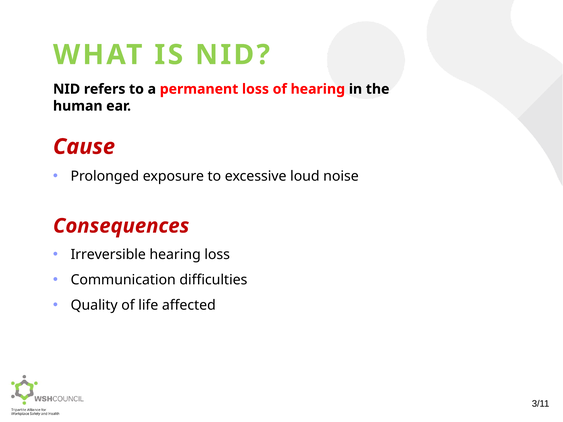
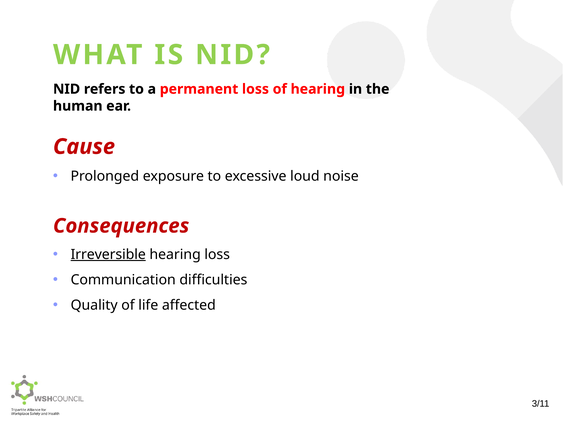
Irreversible underline: none -> present
